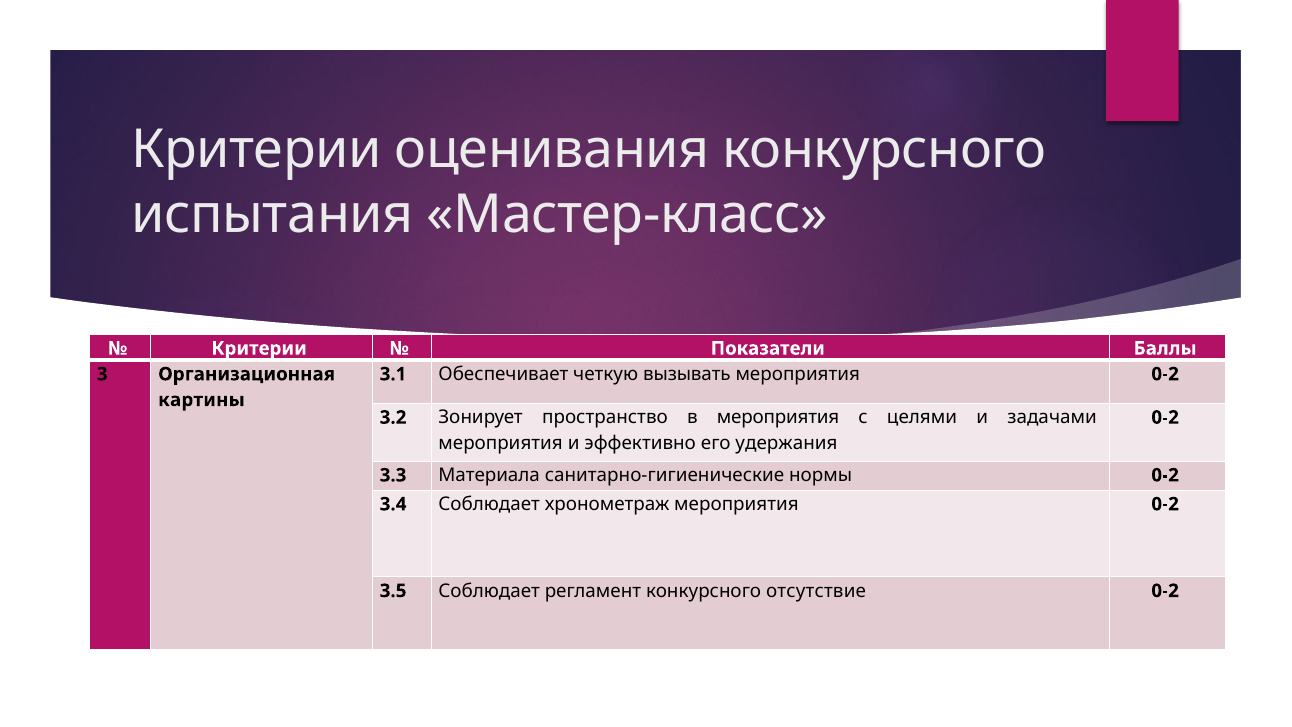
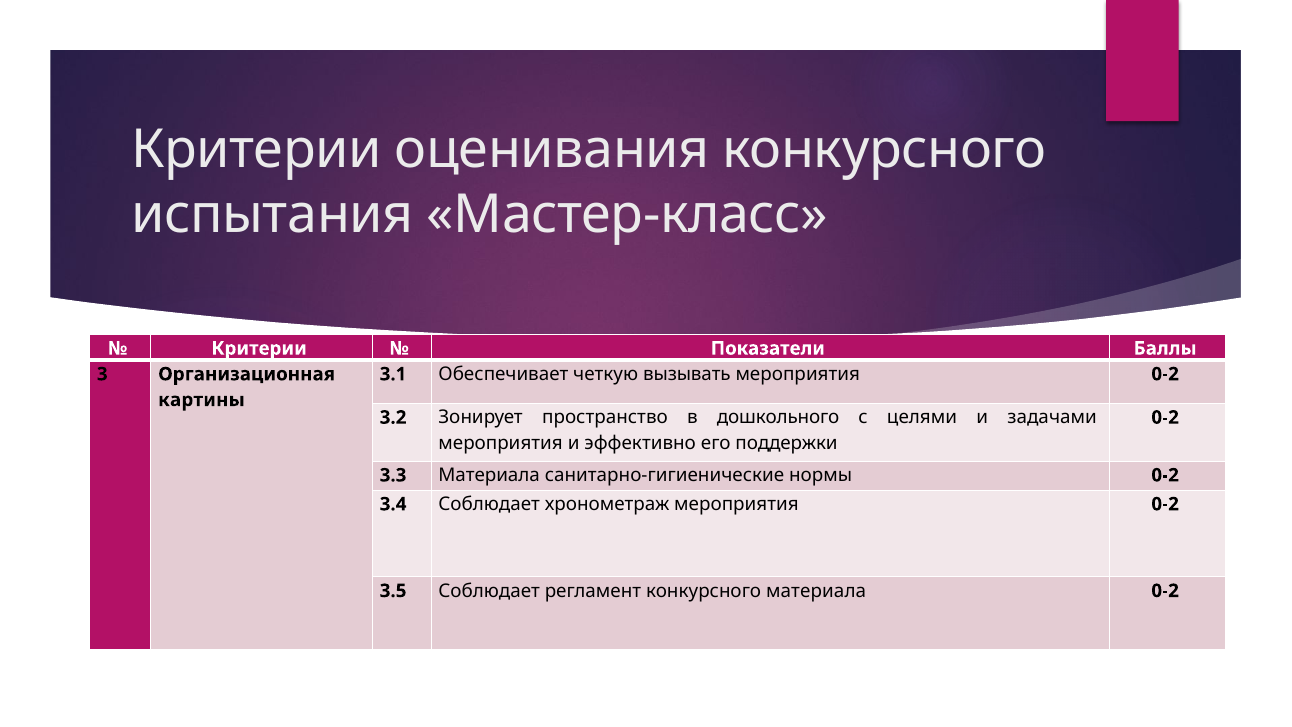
в мероприятия: мероприятия -> дошкольного
удержания: удержания -> поддержки
конкурсного отсутствие: отсутствие -> материала
